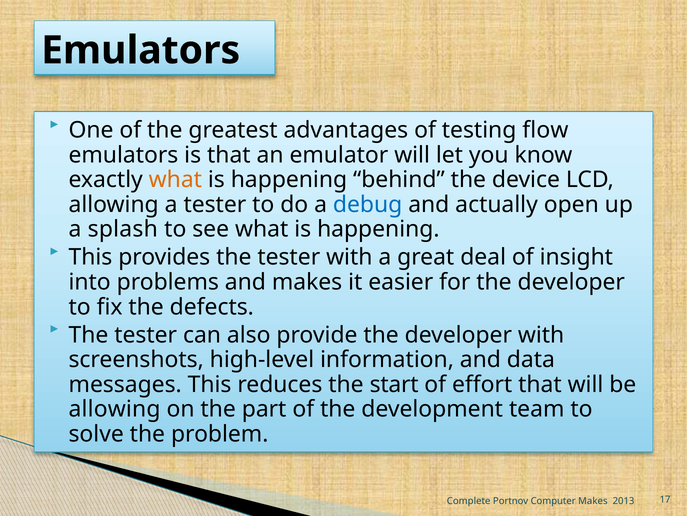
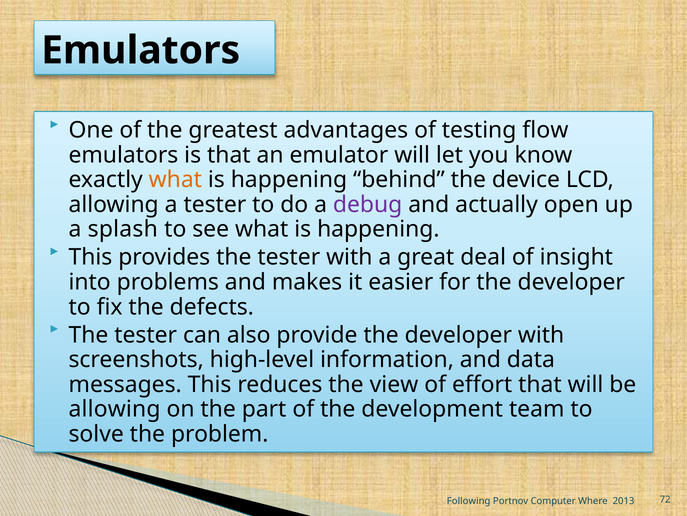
debug colour: blue -> purple
start: start -> view
Complete: Complete -> Following
Computer Makes: Makes -> Where
17: 17 -> 72
